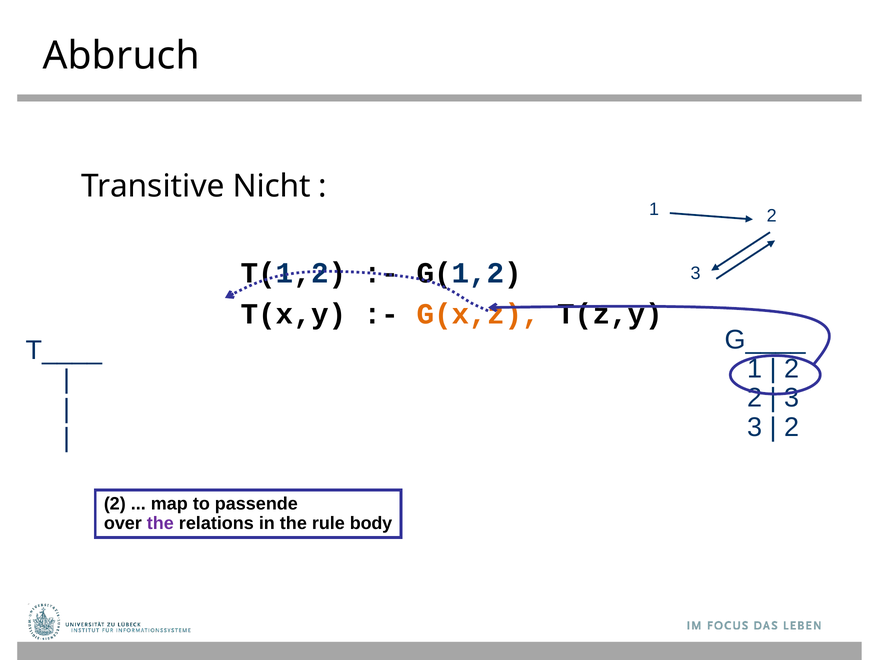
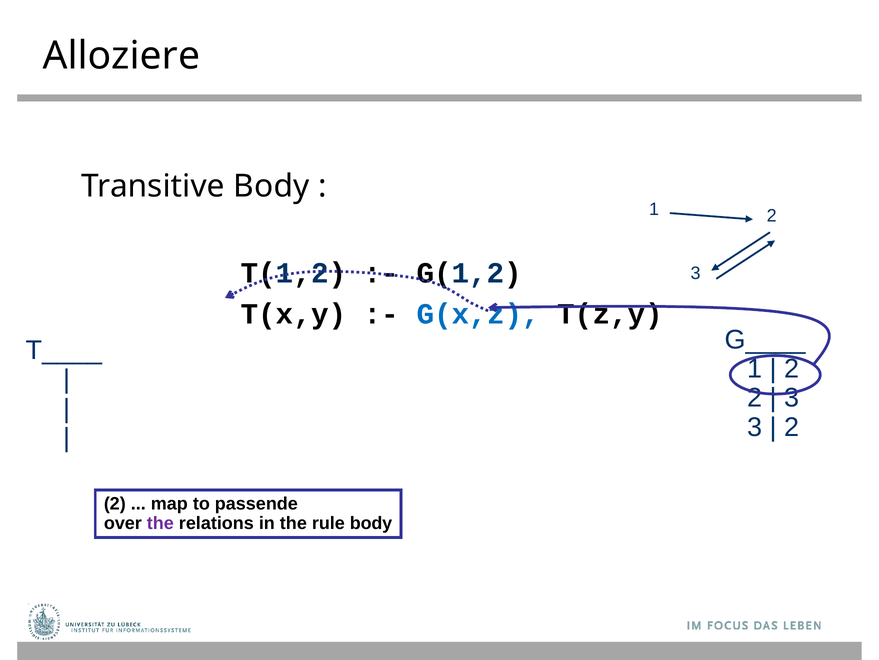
Abbruch: Abbruch -> Alloziere
Transitive Nicht: Nicht -> Body
G(x,z colour: orange -> blue
